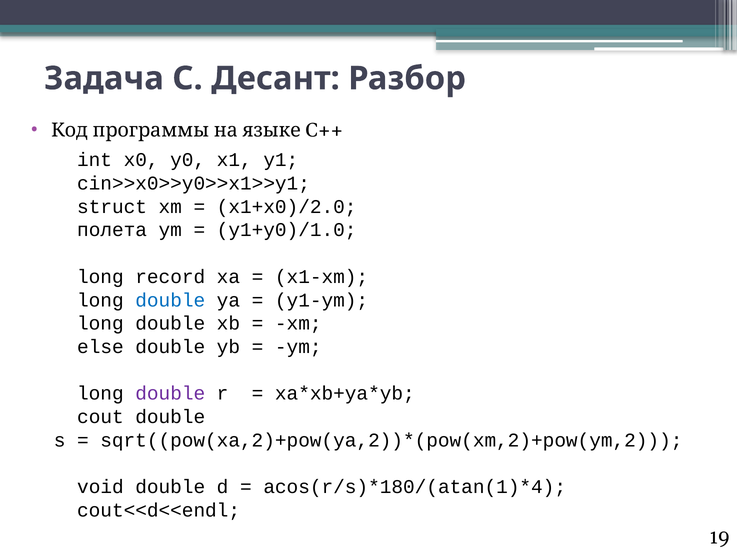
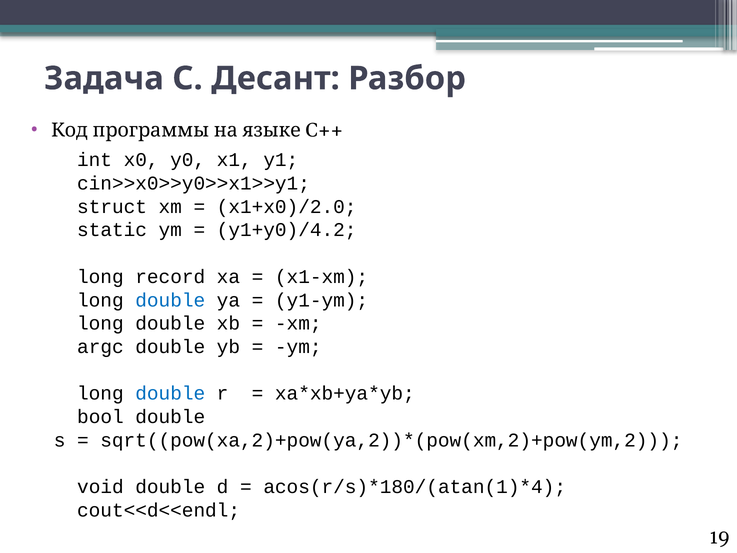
полета: полета -> static
y1+y0)/1.0: y1+y0)/1.0 -> y1+y0)/4.2
else: else -> argc
double at (170, 393) colour: purple -> blue
cout: cout -> bool
